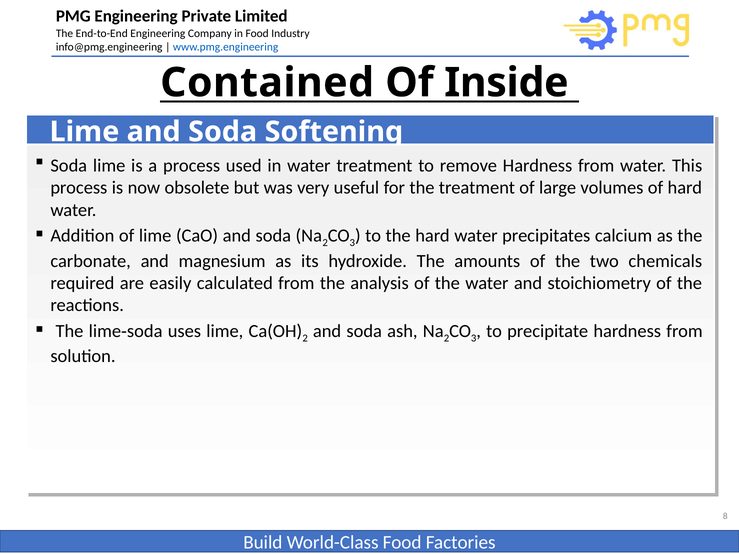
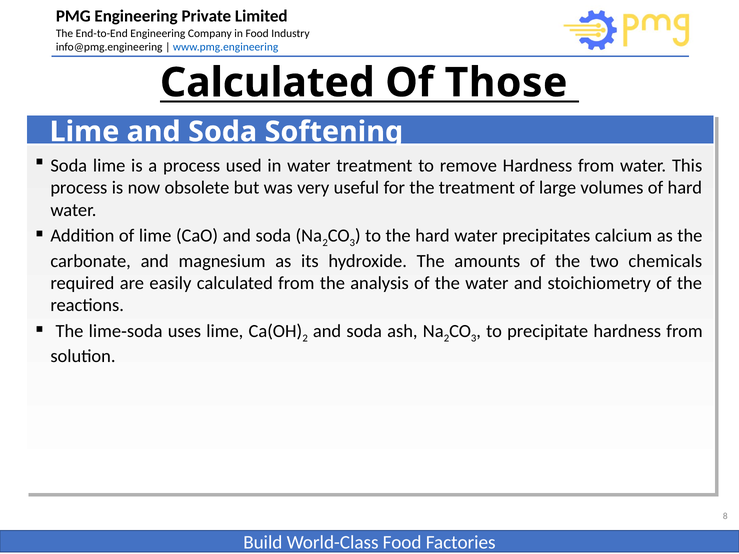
Contained at (267, 83): Contained -> Calculated
Inside: Inside -> Those
